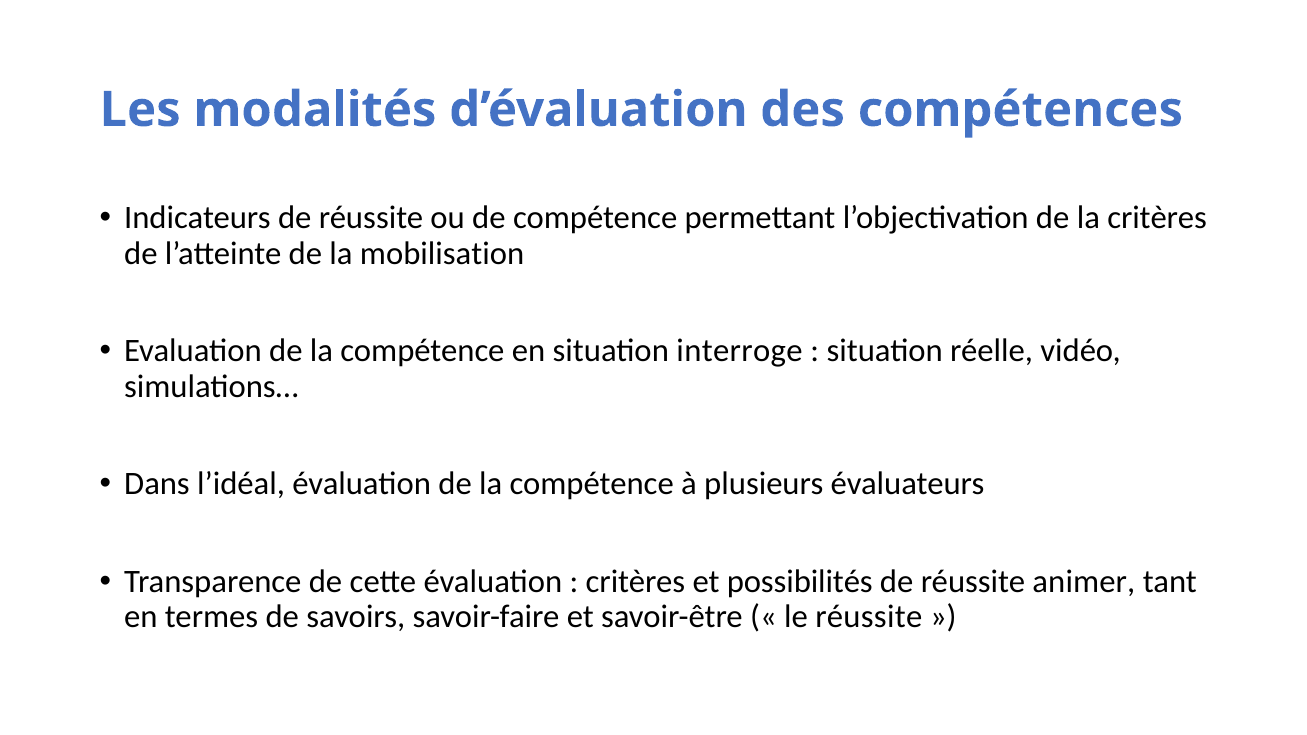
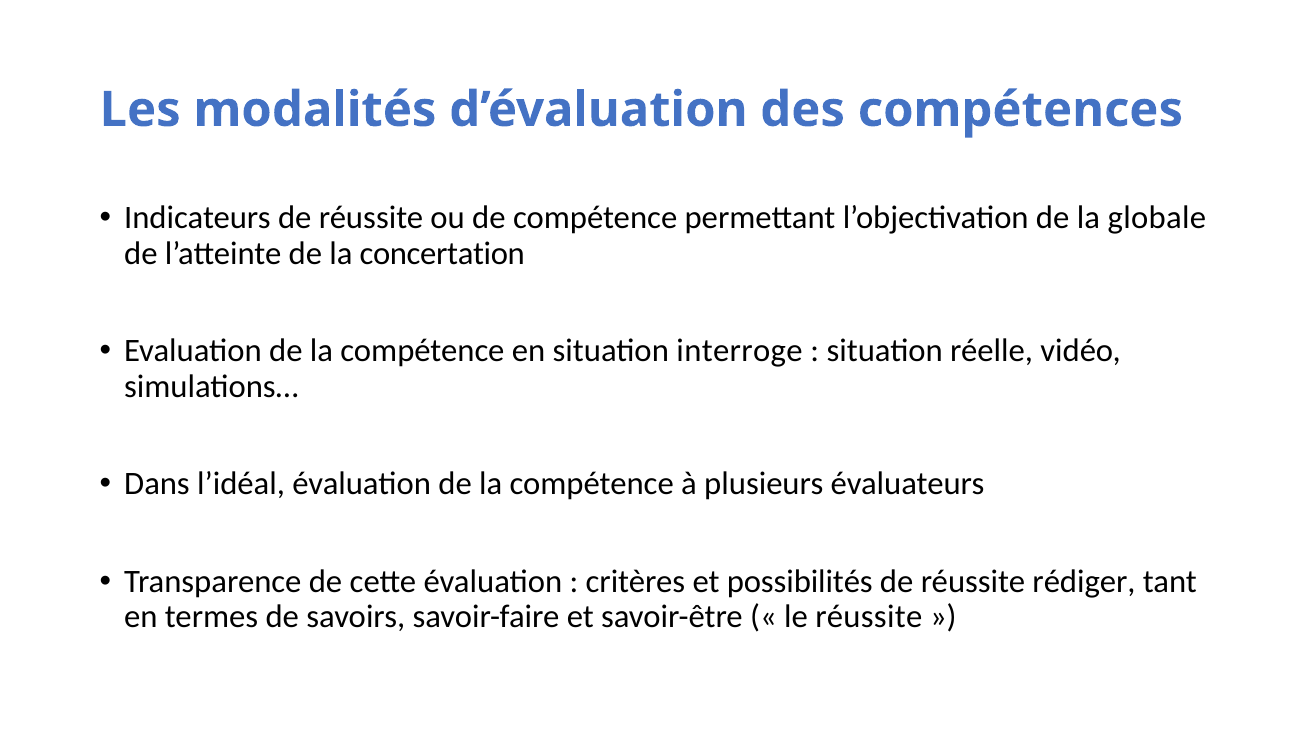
la critères: critères -> globale
mobilisation: mobilisation -> concertation
animer: animer -> rédiger
